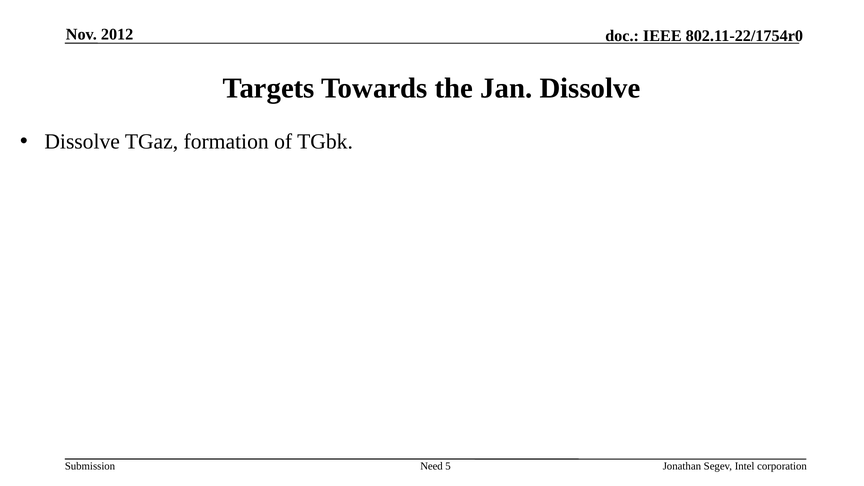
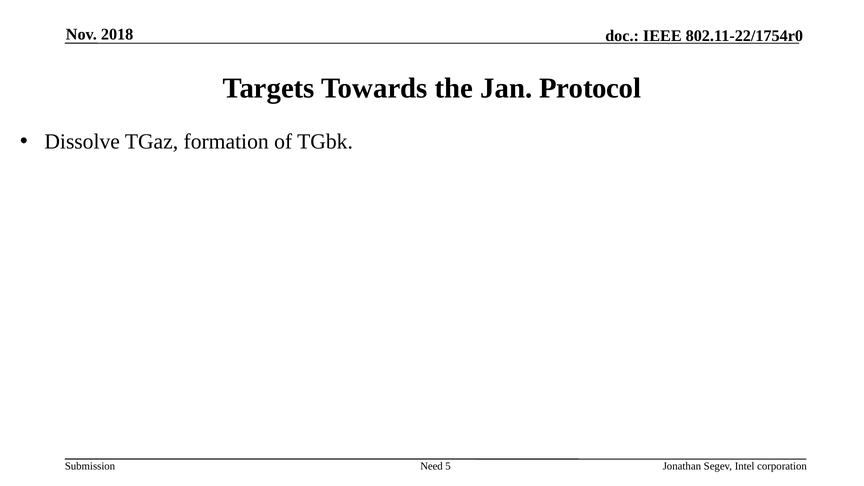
2012: 2012 -> 2018
Jan Dissolve: Dissolve -> Protocol
